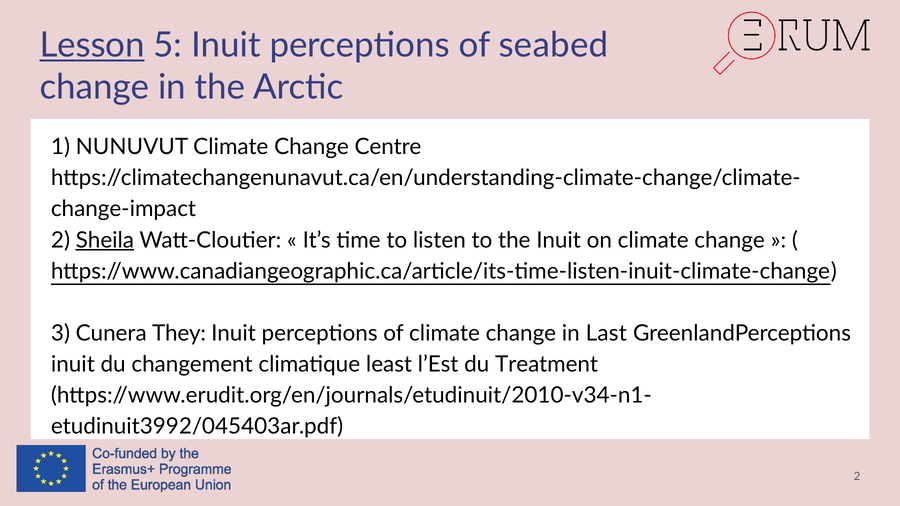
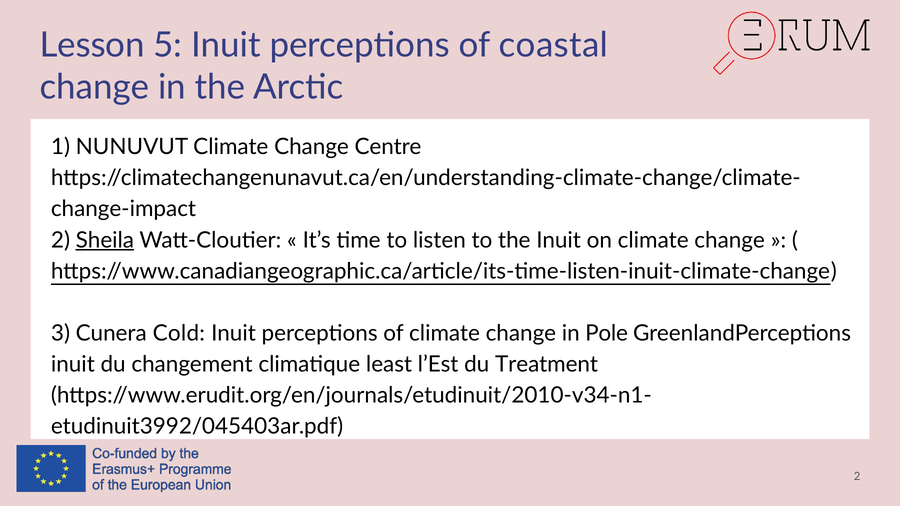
Lesson underline: present -> none
seabed: seabed -> coastal
They: They -> Cold
Last: Last -> Pole
